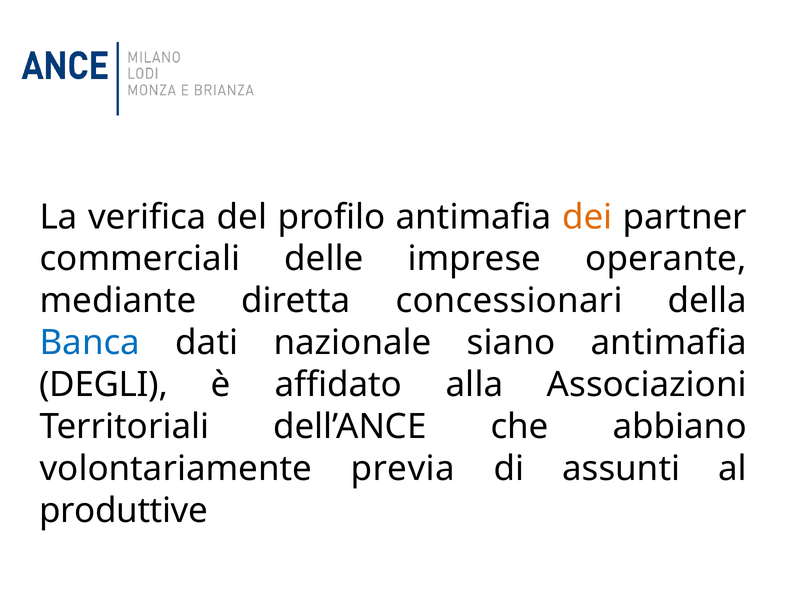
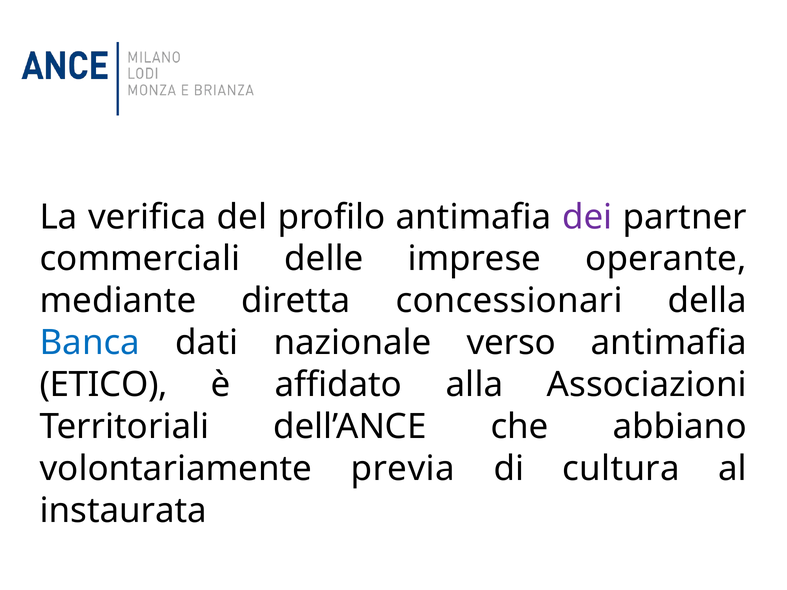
dei colour: orange -> purple
siano: siano -> verso
DEGLI: DEGLI -> ETICO
assunti: assunti -> cultura
produttive: produttive -> instaurata
